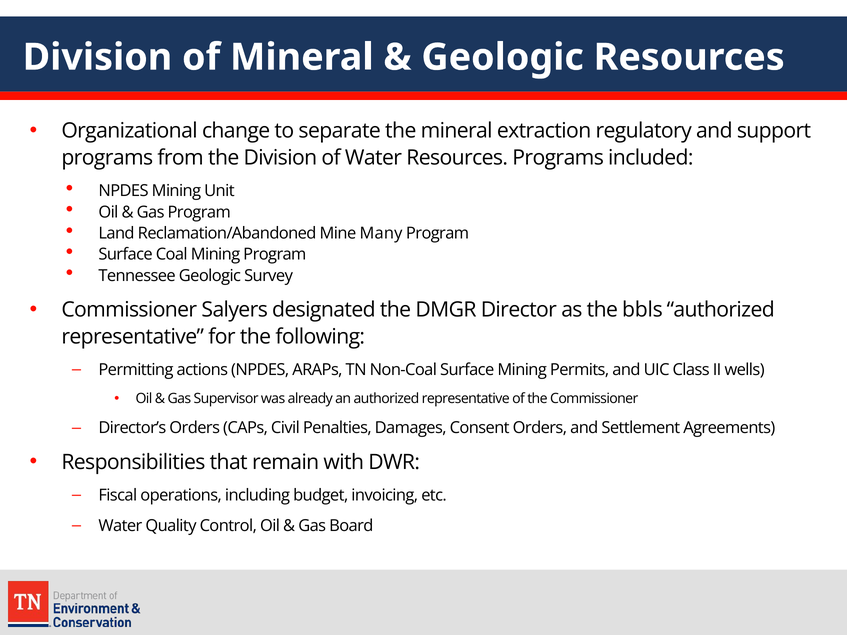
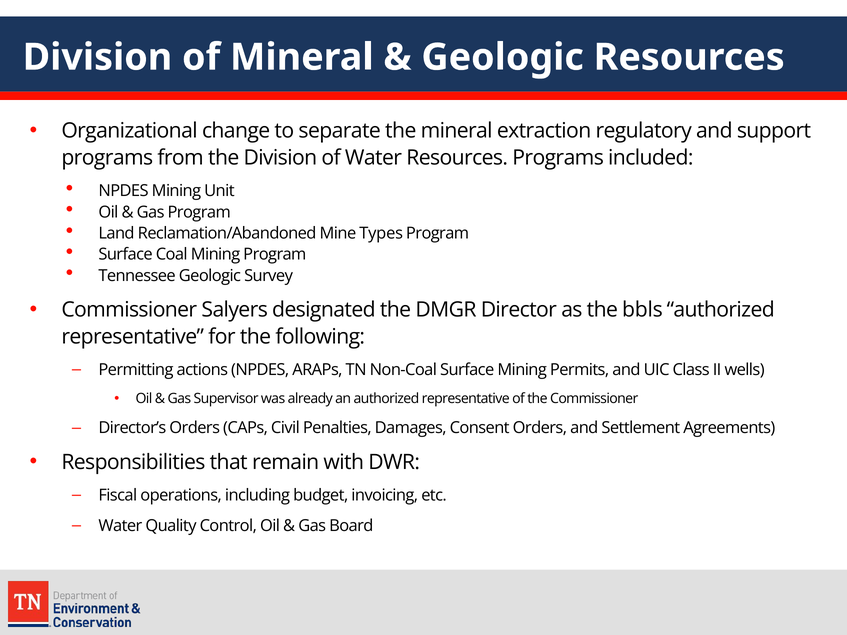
Many: Many -> Types
